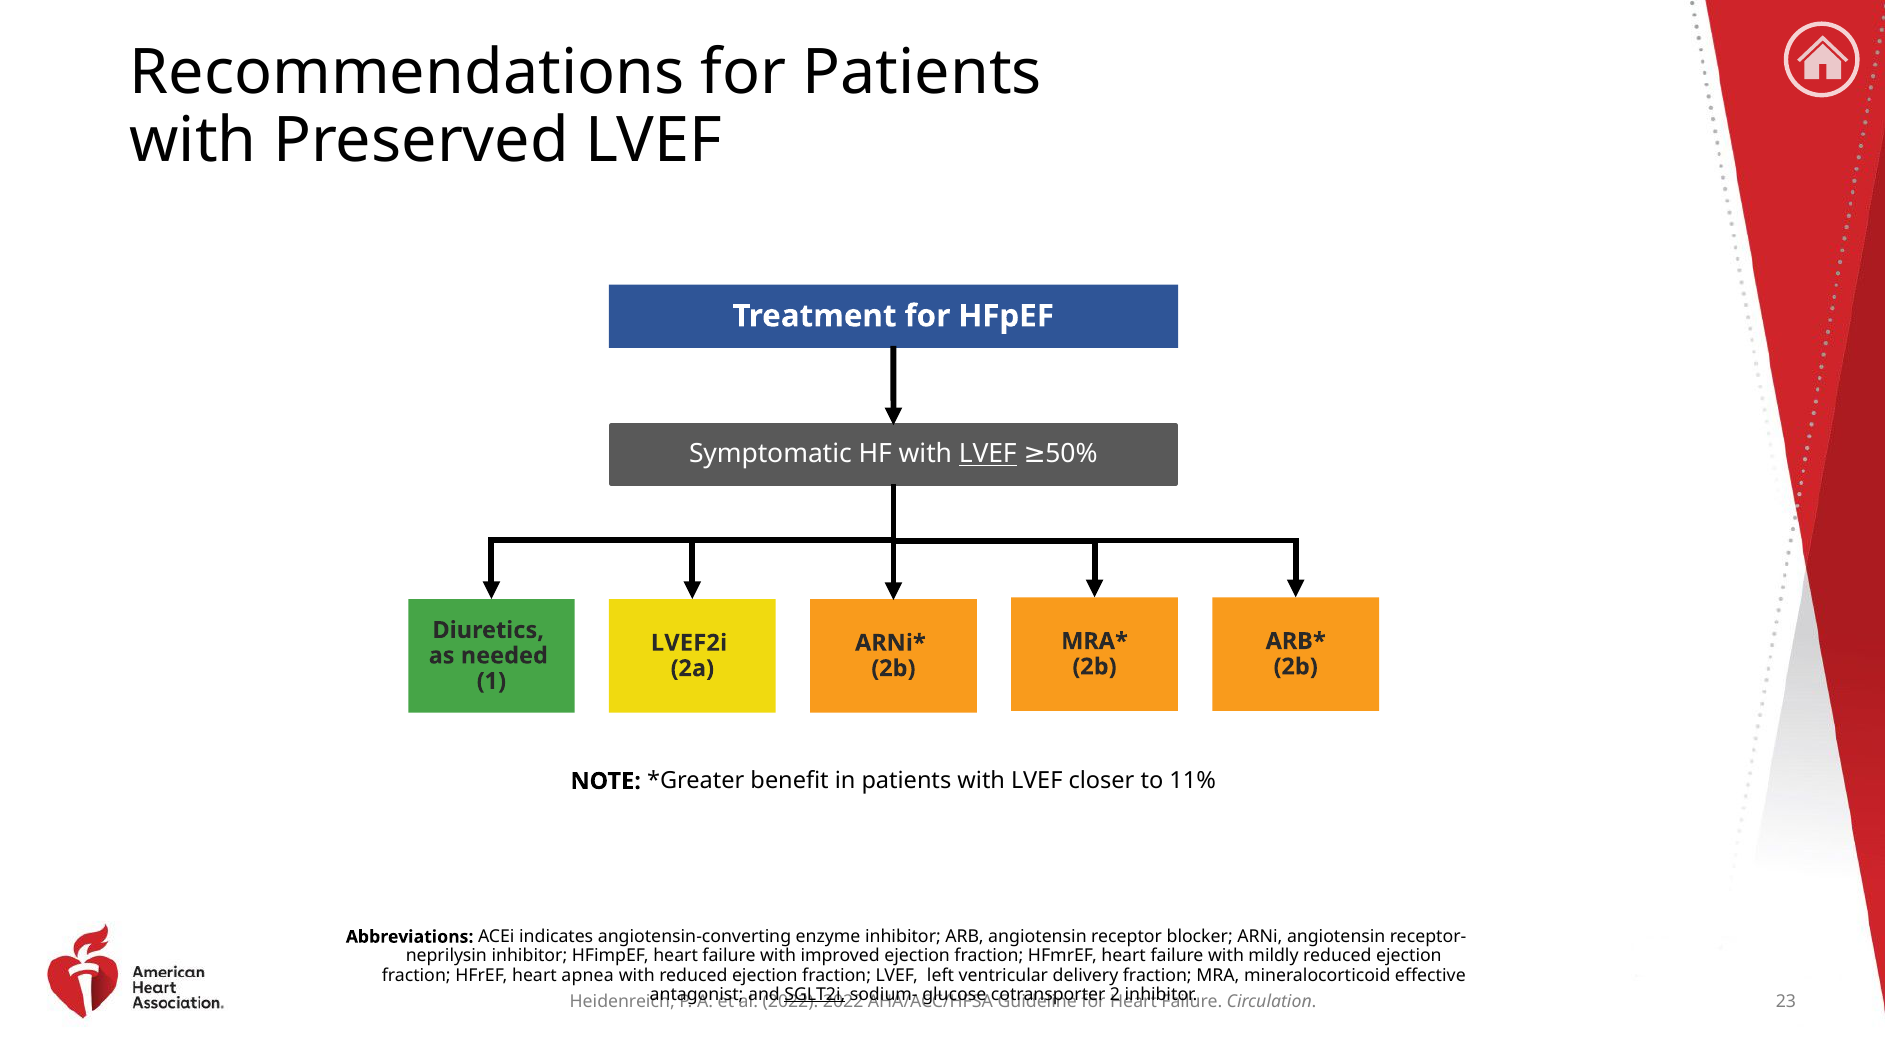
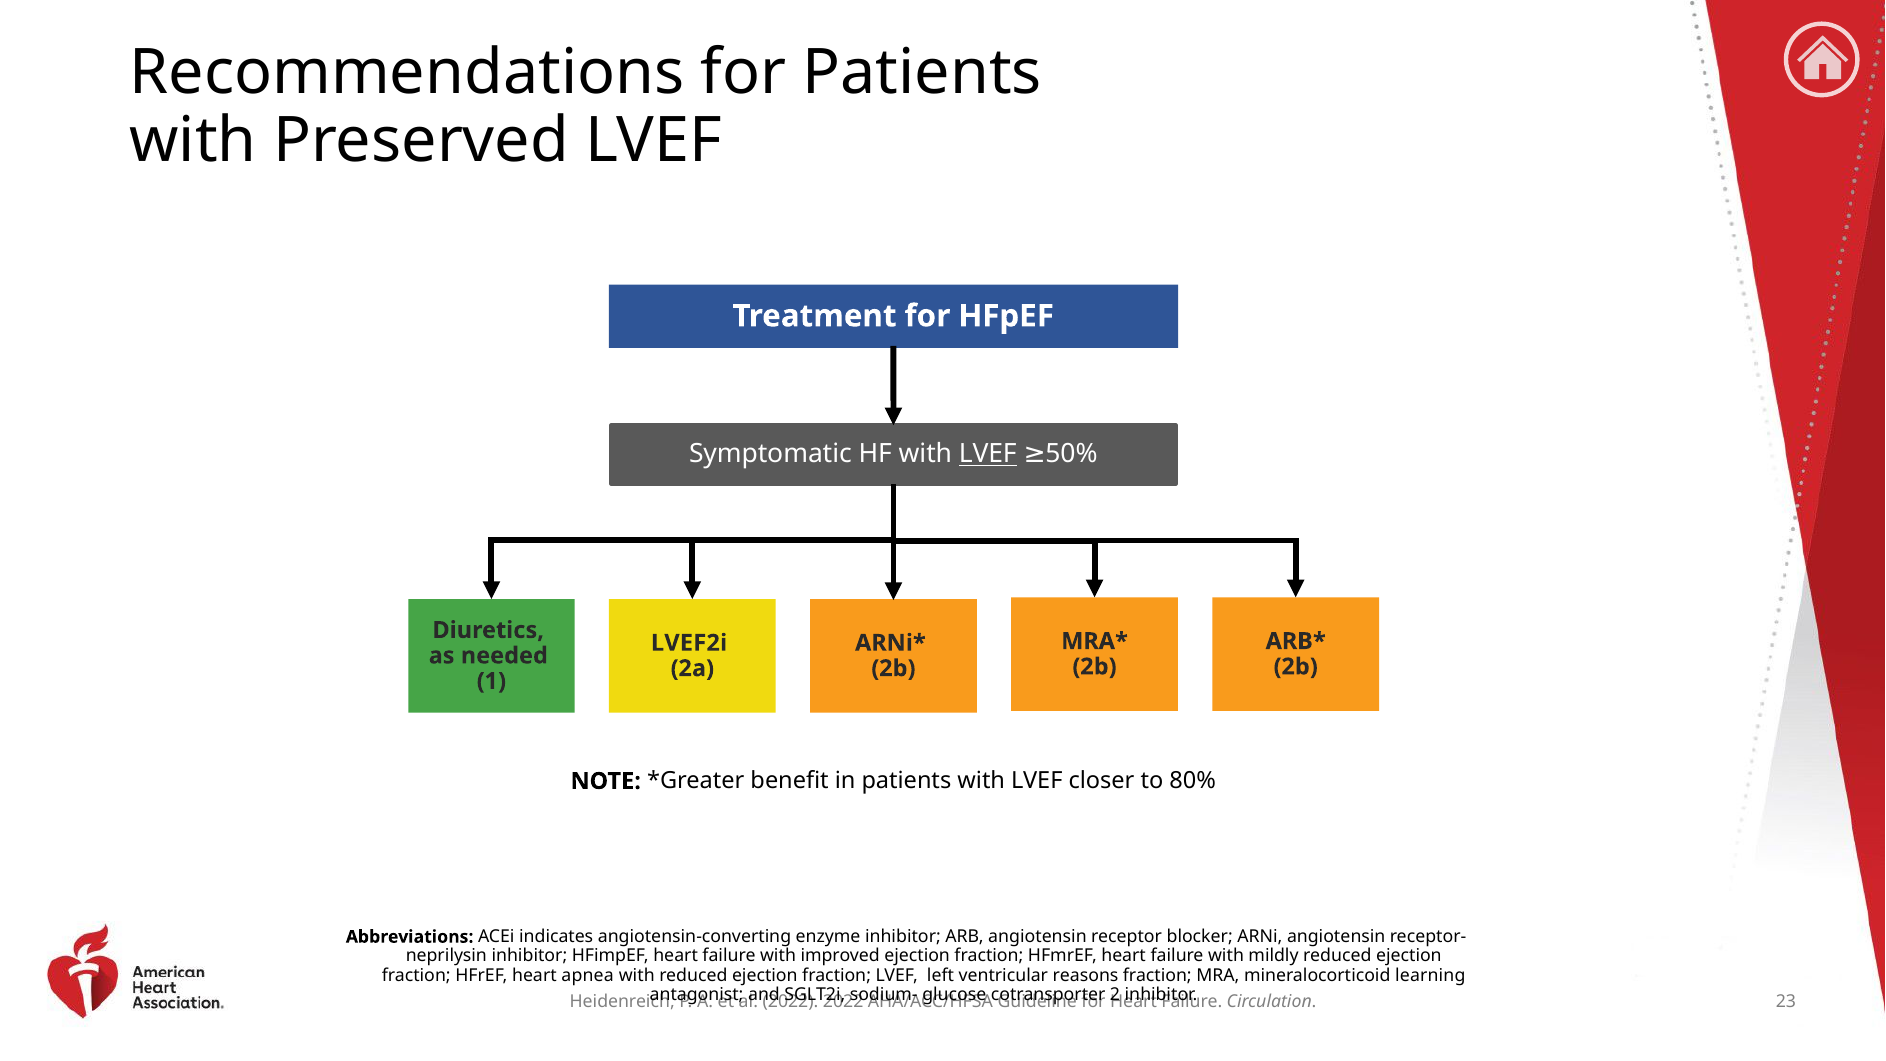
11%: 11% -> 80%
delivery: delivery -> reasons
effective: effective -> learning
SGLT2i underline: present -> none
